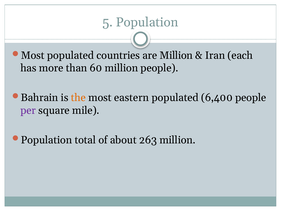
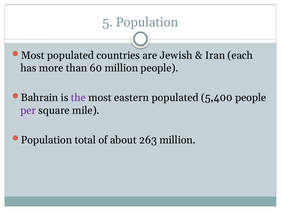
are Million: Million -> Jewish
the colour: orange -> purple
6,400: 6,400 -> 5,400
